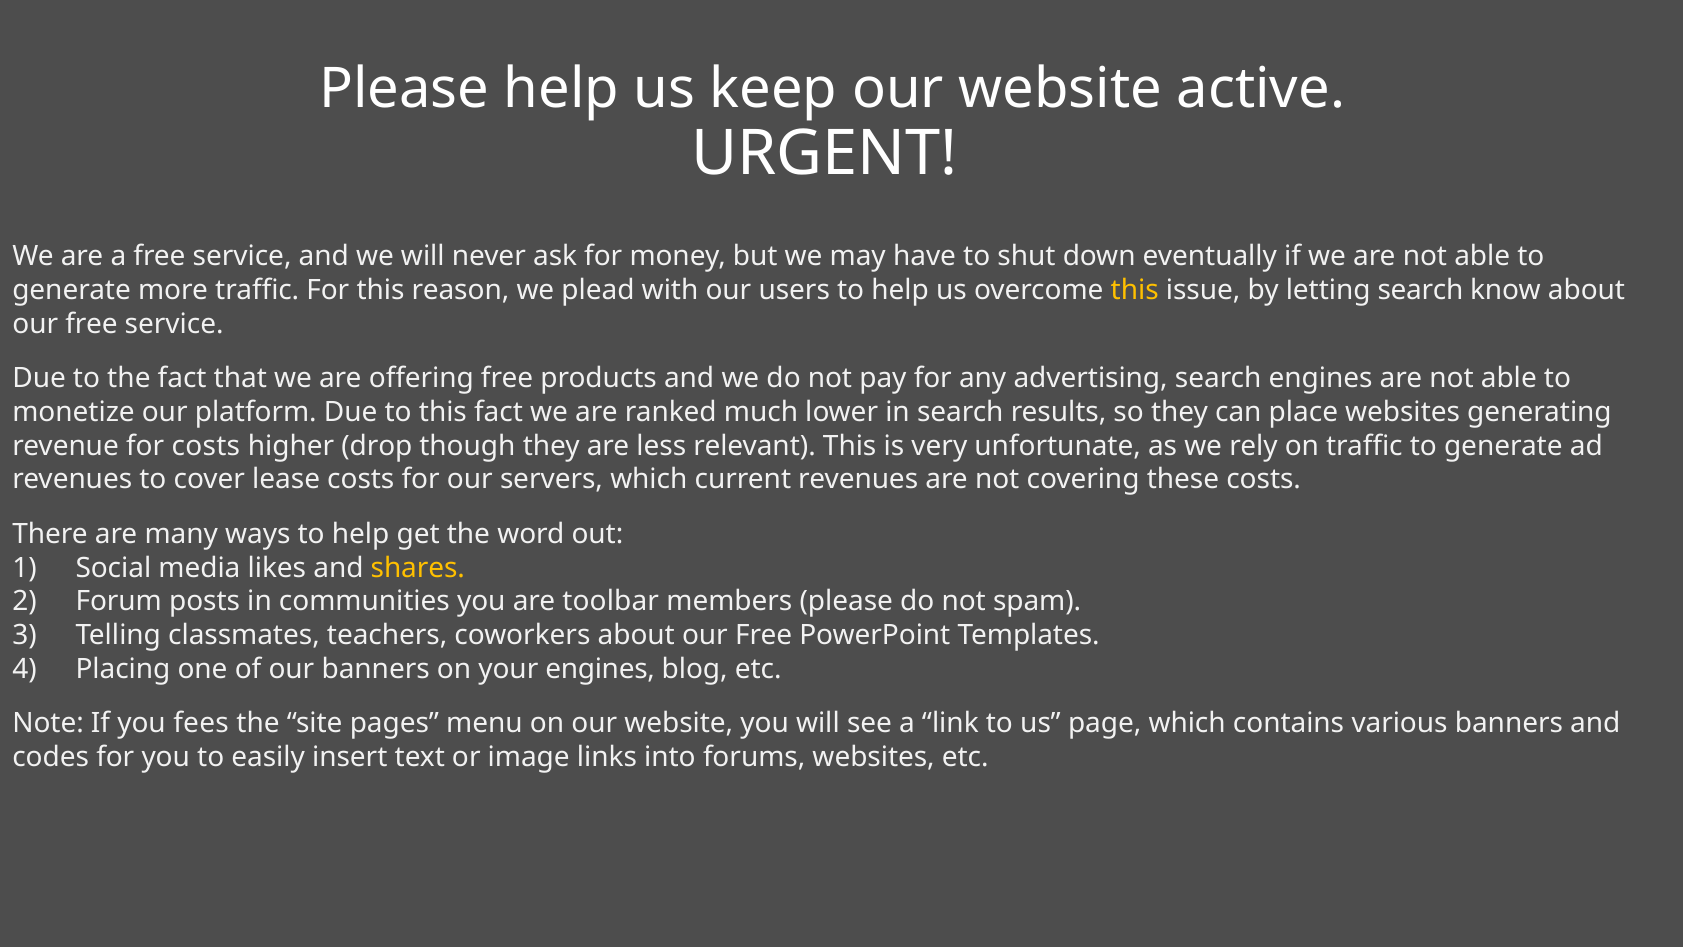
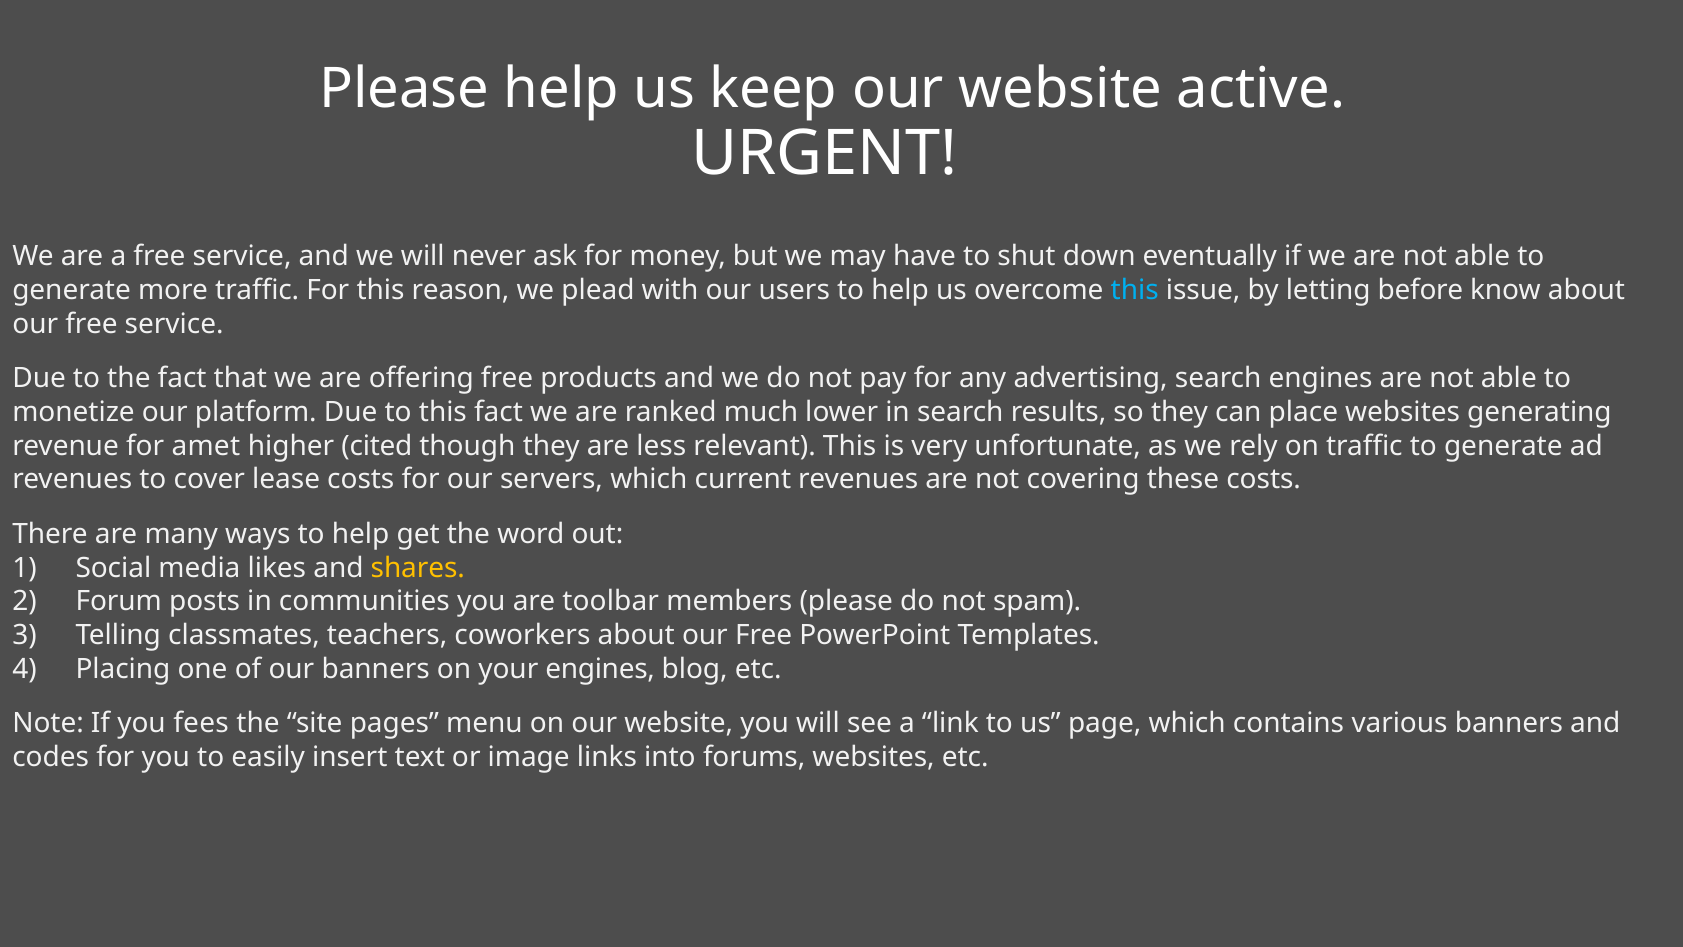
this at (1135, 290) colour: yellow -> light blue
letting search: search -> before
for costs: costs -> amet
drop: drop -> cited
